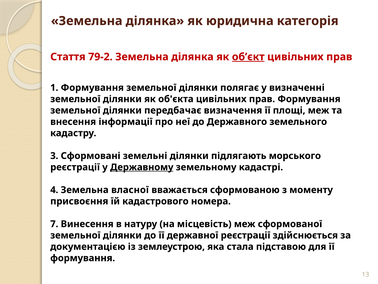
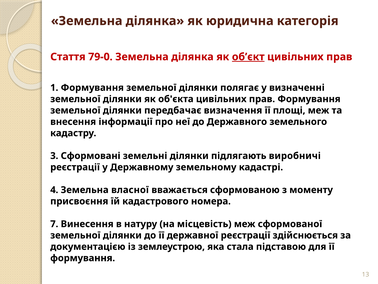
79-2: 79-2 -> 79-0
морського: морського -> виробничі
Державному underline: present -> none
